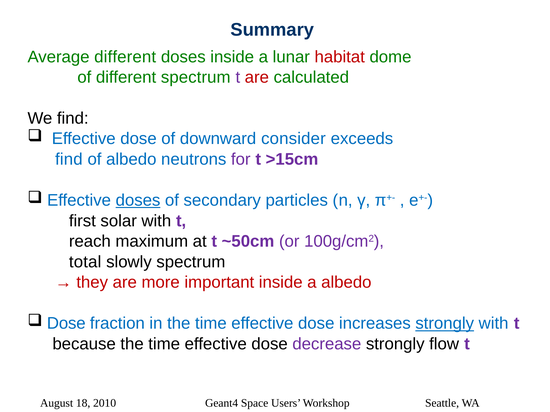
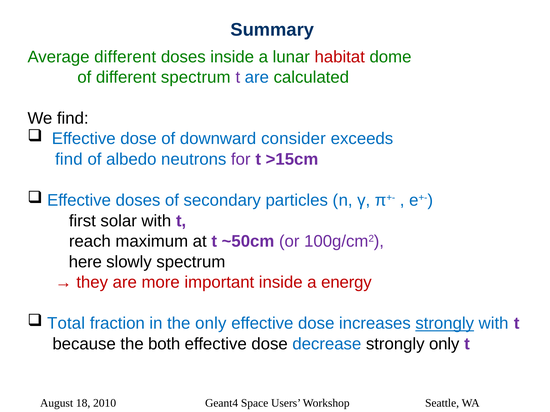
are at (257, 77) colour: red -> blue
doses at (138, 201) underline: present -> none
total: total -> here
a albedo: albedo -> energy
Dose at (66, 324): Dose -> Total
in the time: time -> only
because the time: time -> both
decrease colour: purple -> blue
strongly flow: flow -> only
